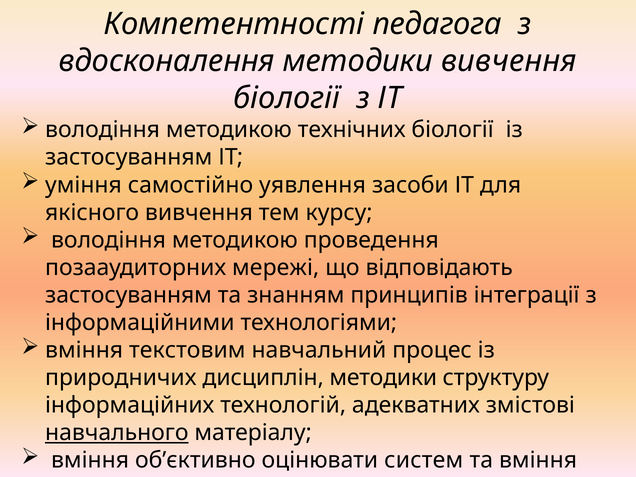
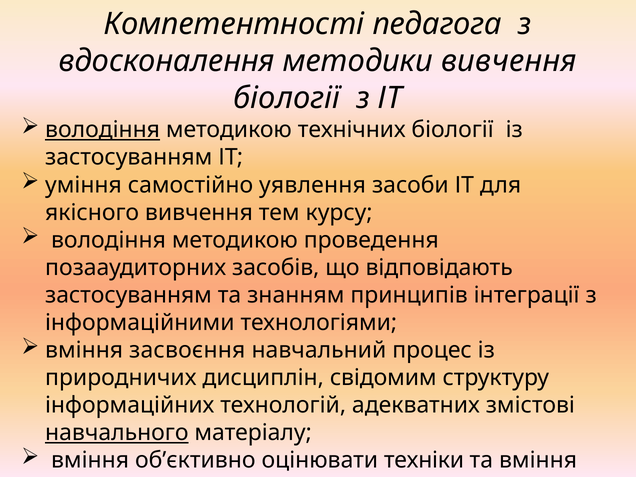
володіння at (103, 130) underline: none -> present
мережі: мережі -> засобів
текстовим: текстовим -> засвоєння
дисциплін методики: методики -> свідомим
систем: систем -> техніки
